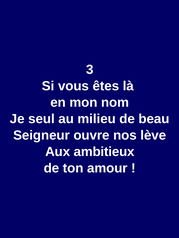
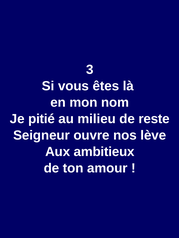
seul: seul -> pitié
beau: beau -> reste
